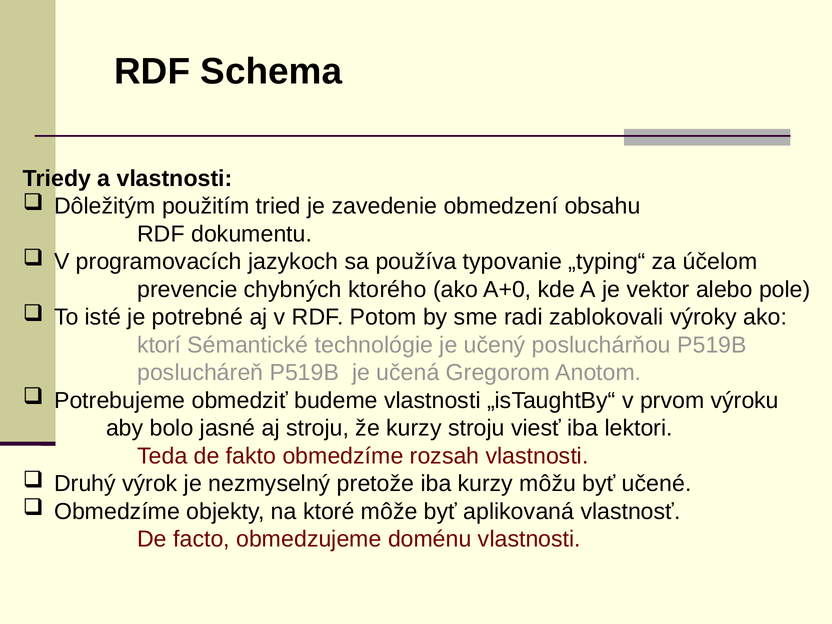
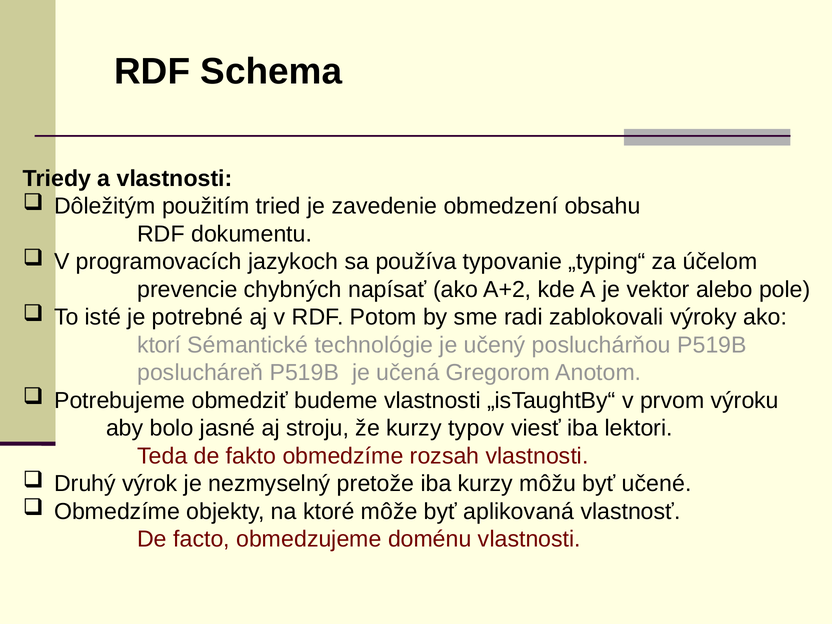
ktorého: ktorého -> napísať
A+0: A+0 -> A+2
kurzy stroju: stroju -> typov
